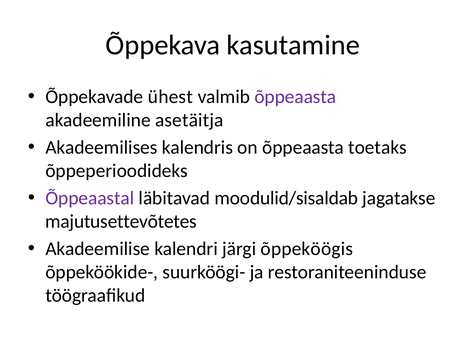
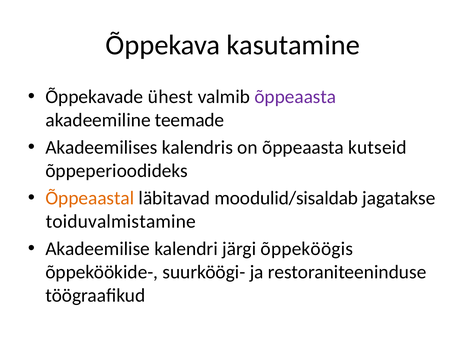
asetäitja: asetäitja -> teemade
toetaks: toetaks -> kutseid
Õppeaastal colour: purple -> orange
majutusettevõtetes: majutusettevõtetes -> toiduvalmistamine
